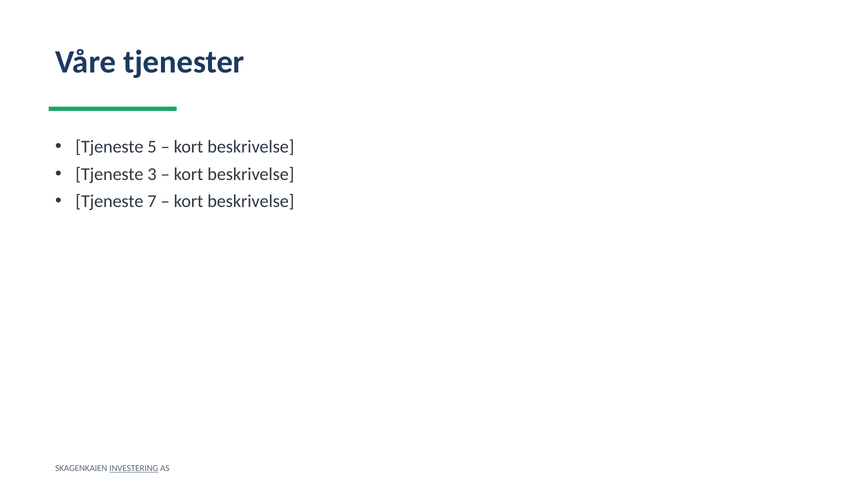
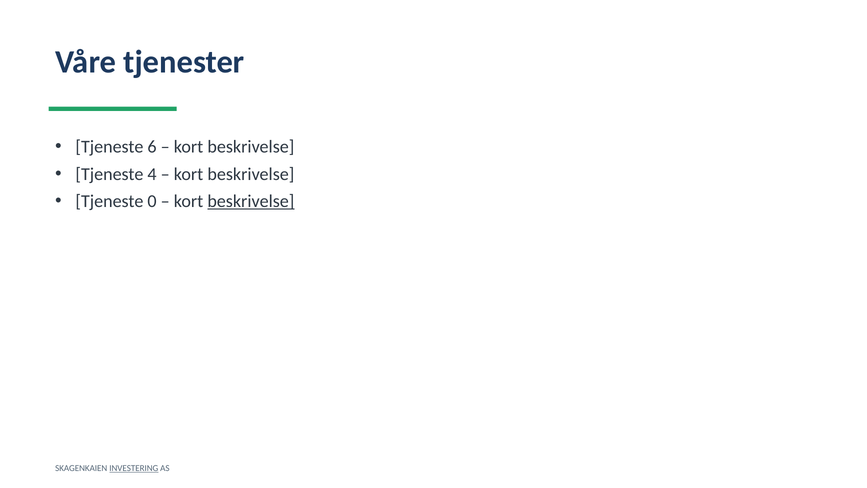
5: 5 -> 6
3: 3 -> 4
7: 7 -> 0
beskrivelse at (251, 201) underline: none -> present
